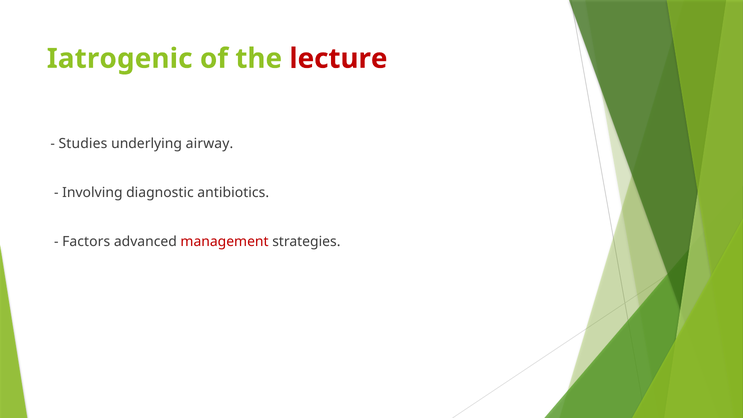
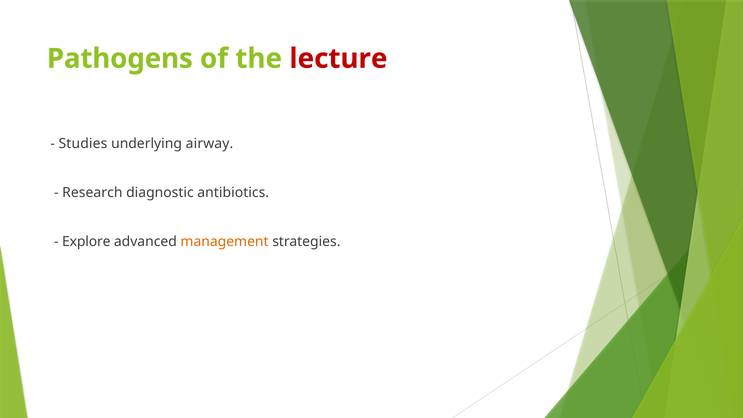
Iatrogenic: Iatrogenic -> Pathogens
Involving: Involving -> Research
Factors: Factors -> Explore
management colour: red -> orange
